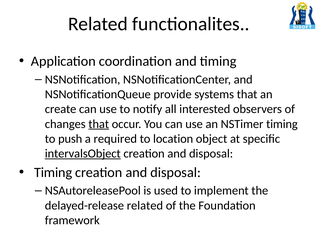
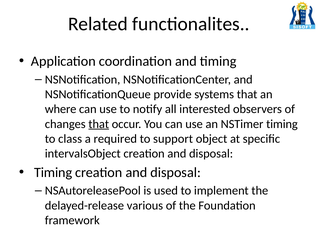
create: create -> where
push: push -> class
location: location -> support
intervalsObject underline: present -> none
delayed-release related: related -> various
